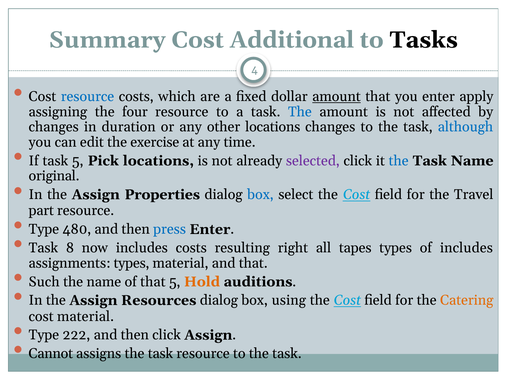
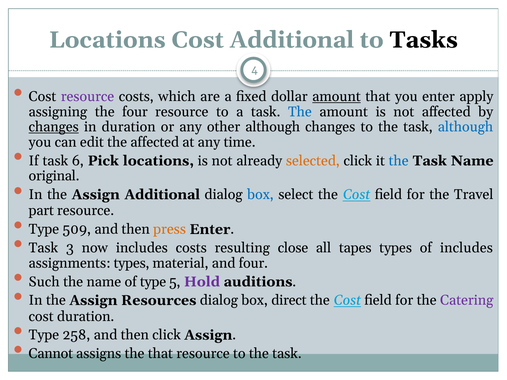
Summary at (107, 40): Summary -> Locations
resource at (88, 97) colour: blue -> purple
changes at (54, 127) underline: none -> present
other locations: locations -> although
the exercise: exercise -> affected
task 5: 5 -> 6
selected colour: purple -> orange
Assign Properties: Properties -> Additional
480: 480 -> 509
press colour: blue -> orange
8: 8 -> 3
right: right -> close
and that: that -> four
of that: that -> type
Hold colour: orange -> purple
using: using -> direct
Catering colour: orange -> purple
cost material: material -> duration
222: 222 -> 258
assigns the task: task -> that
